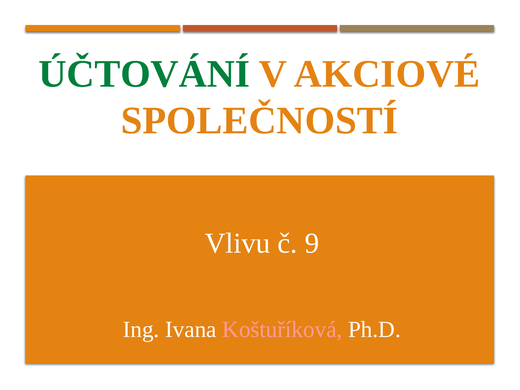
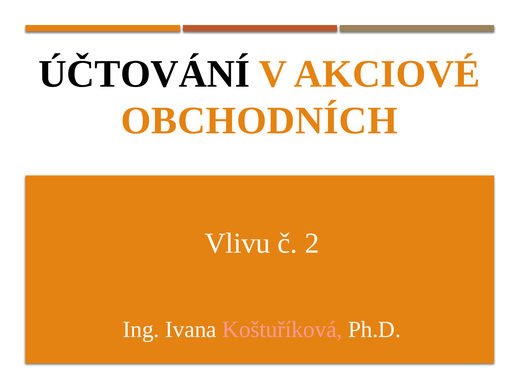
ÚČTOVÁNÍ colour: green -> black
SPOLEČNOSTÍ: SPOLEČNOSTÍ -> OBCHODNÍCH
9: 9 -> 2
